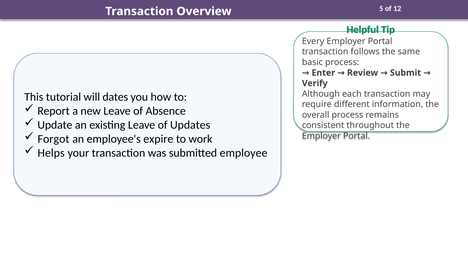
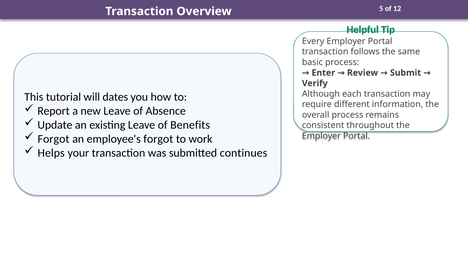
Updates: Updates -> Benefits
employee's expire: expire -> forgot
employee: employee -> continues
